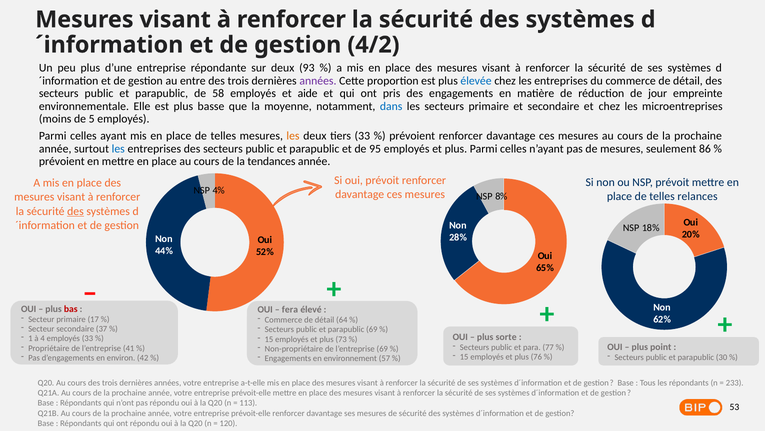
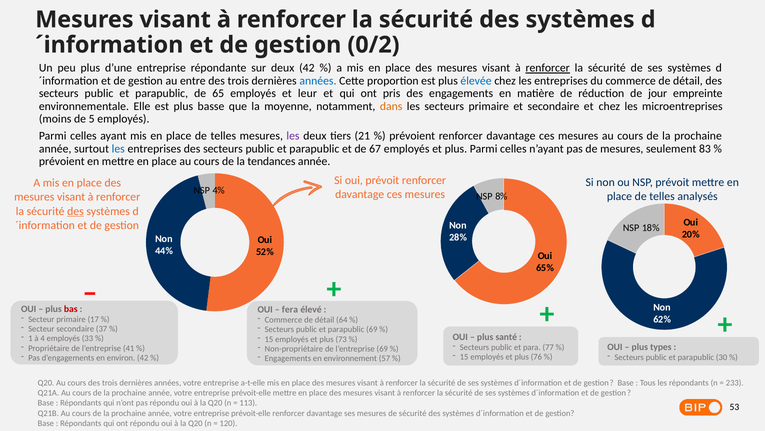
4/2: 4/2 -> 0/2
deux 93: 93 -> 42
renforcer at (548, 68) underline: none -> present
années at (318, 81) colour: purple -> blue
58: 58 -> 65
aide: aide -> leur
dans colour: blue -> orange
les at (293, 136) colour: orange -> purple
tiers 33: 33 -> 21
95: 95 -> 67
86: 86 -> 83
relances: relances -> analysés
sorte: sorte -> santé
point: point -> types
